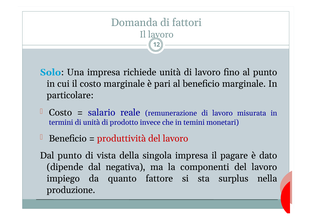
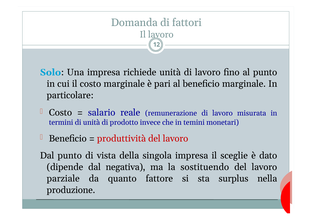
pagare: pagare -> sceglie
componenti: componenti -> sostituendo
impiego: impiego -> parziale
